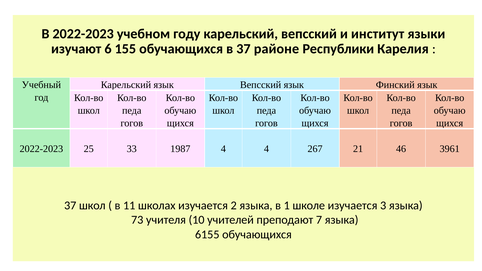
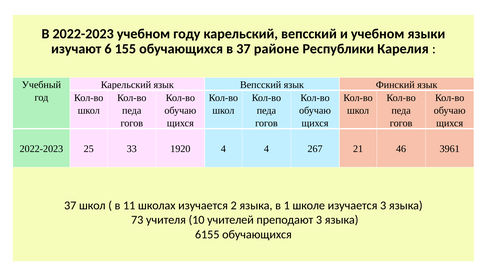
и институт: институт -> учебном
1987: 1987 -> 1920
преподают 7: 7 -> 3
